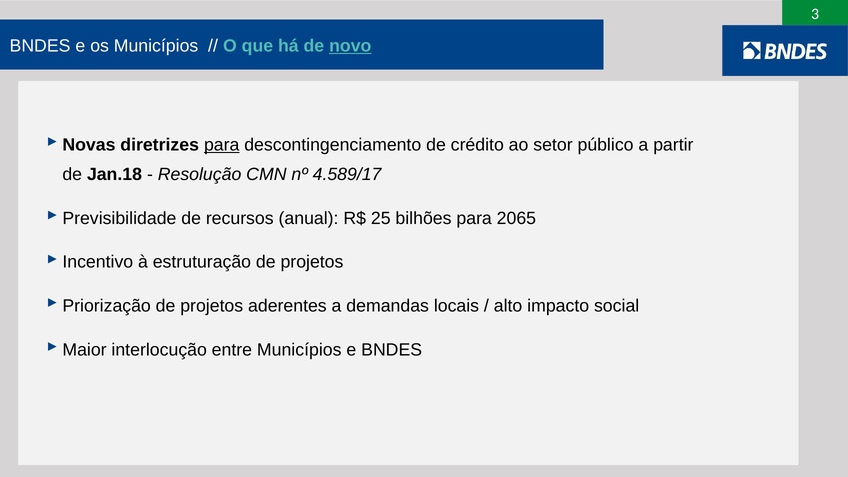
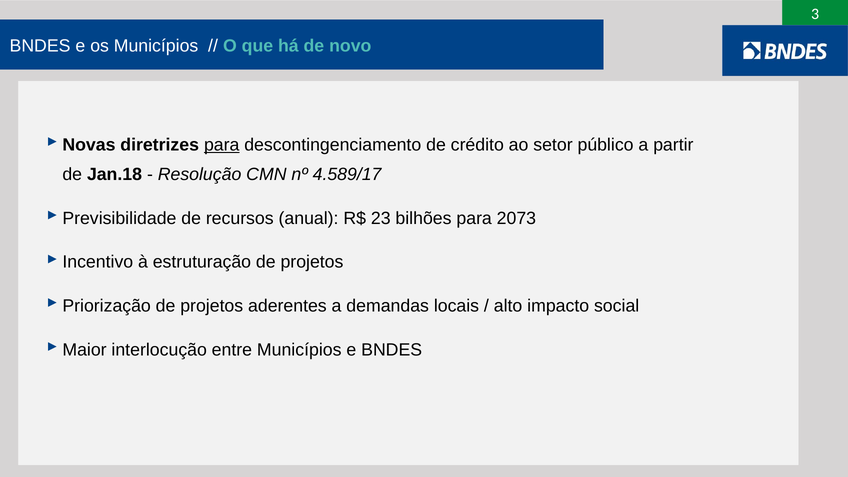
novo underline: present -> none
25: 25 -> 23
2065: 2065 -> 2073
